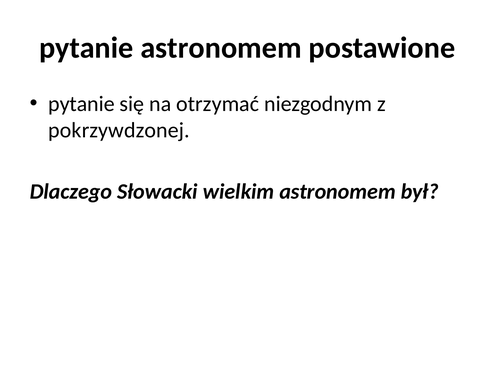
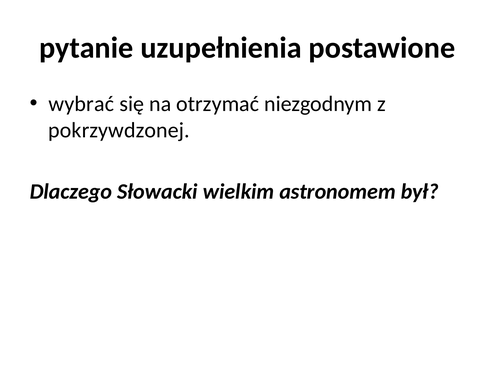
pytanie astronomem: astronomem -> uzupełnienia
pytanie at (81, 104): pytanie -> wybrać
